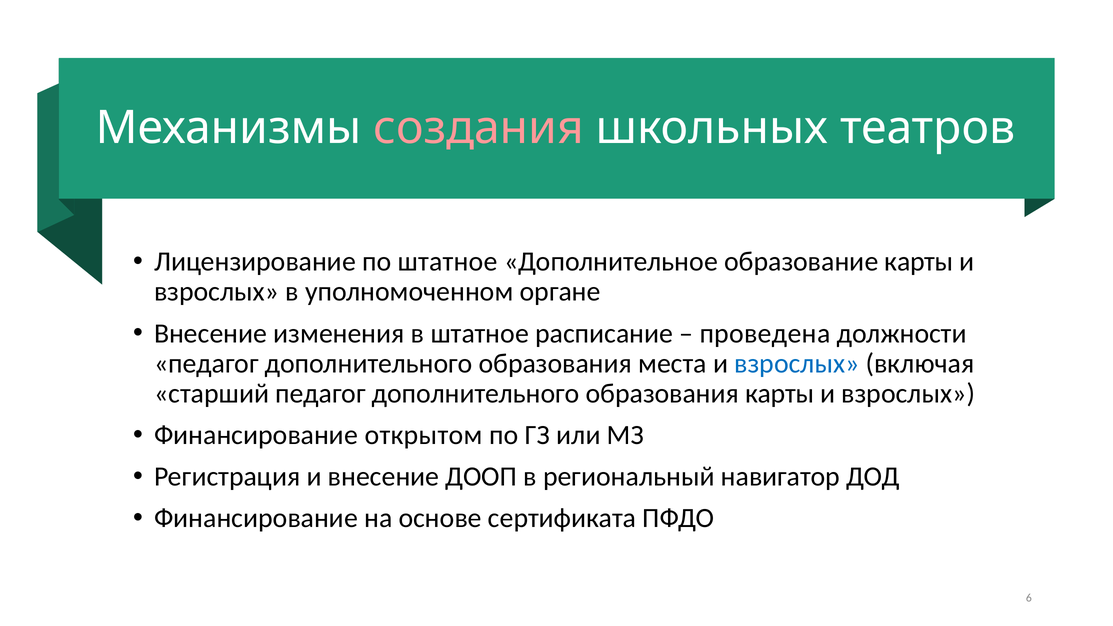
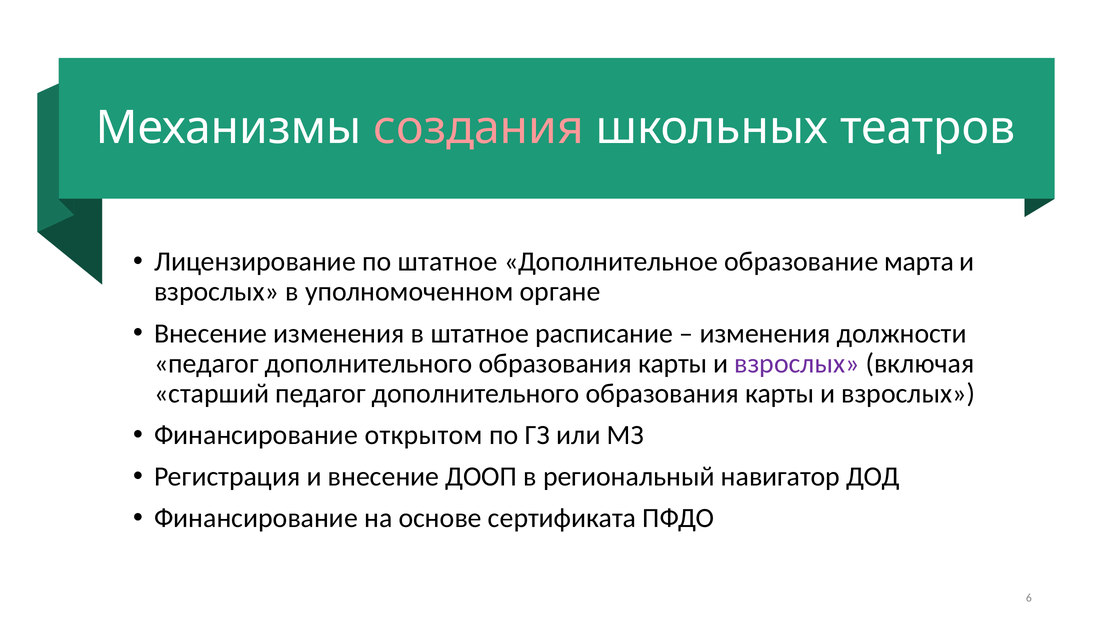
образование карты: карты -> марта
проведена at (765, 333): проведена -> изменения
места at (673, 363): места -> карты
взрослых at (797, 363) colour: blue -> purple
